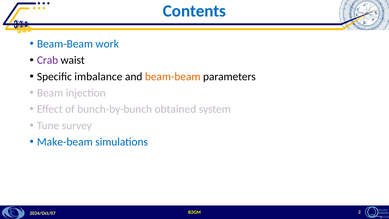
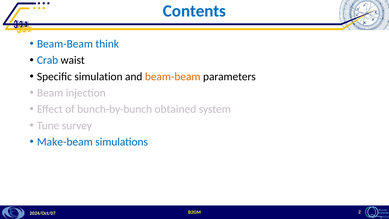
work: work -> think
Crab colour: purple -> blue
imbalance: imbalance -> simulation
